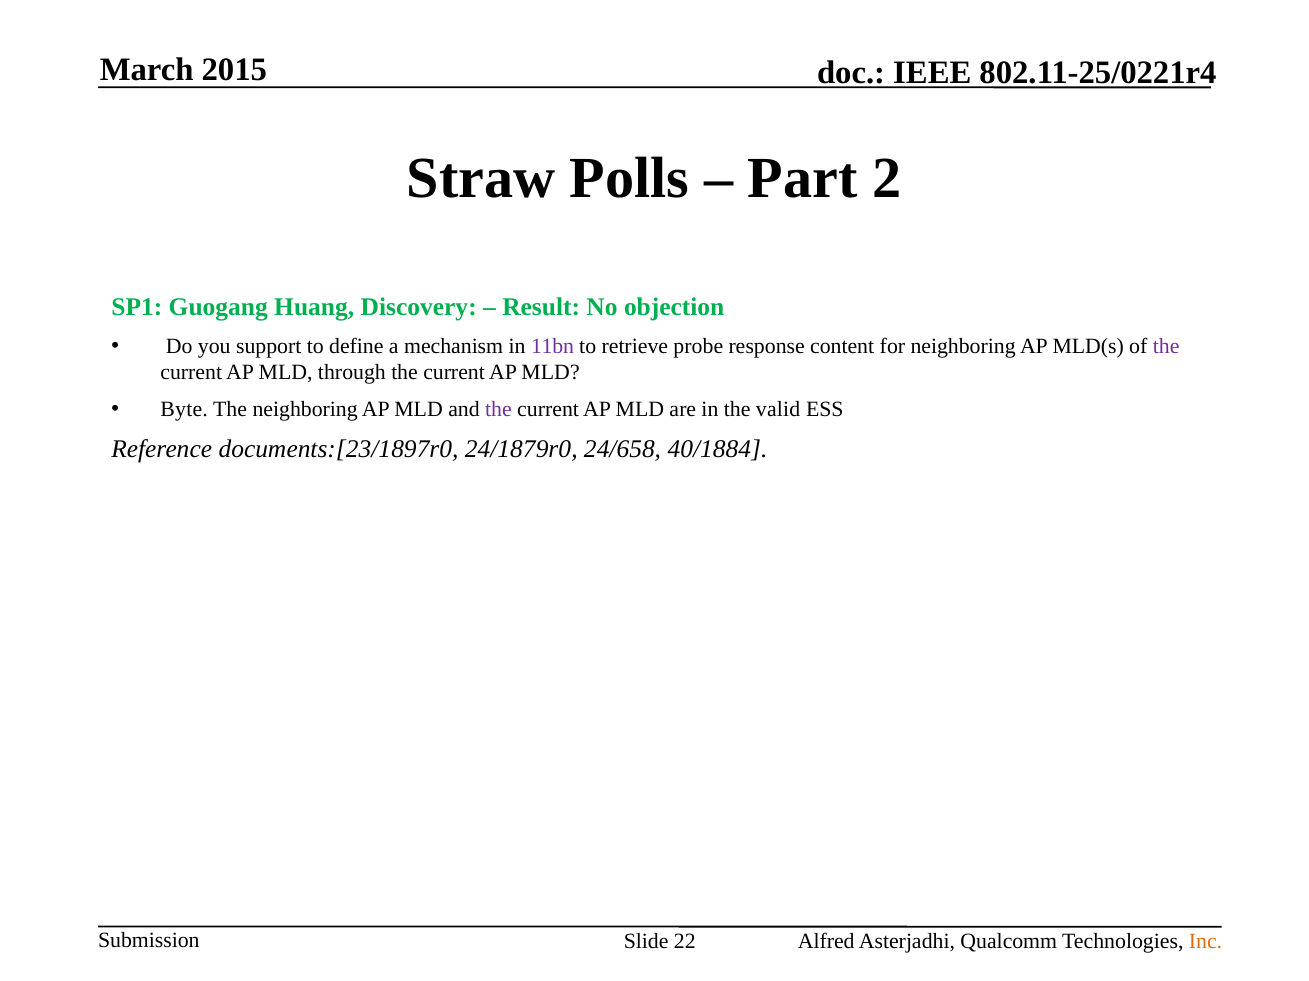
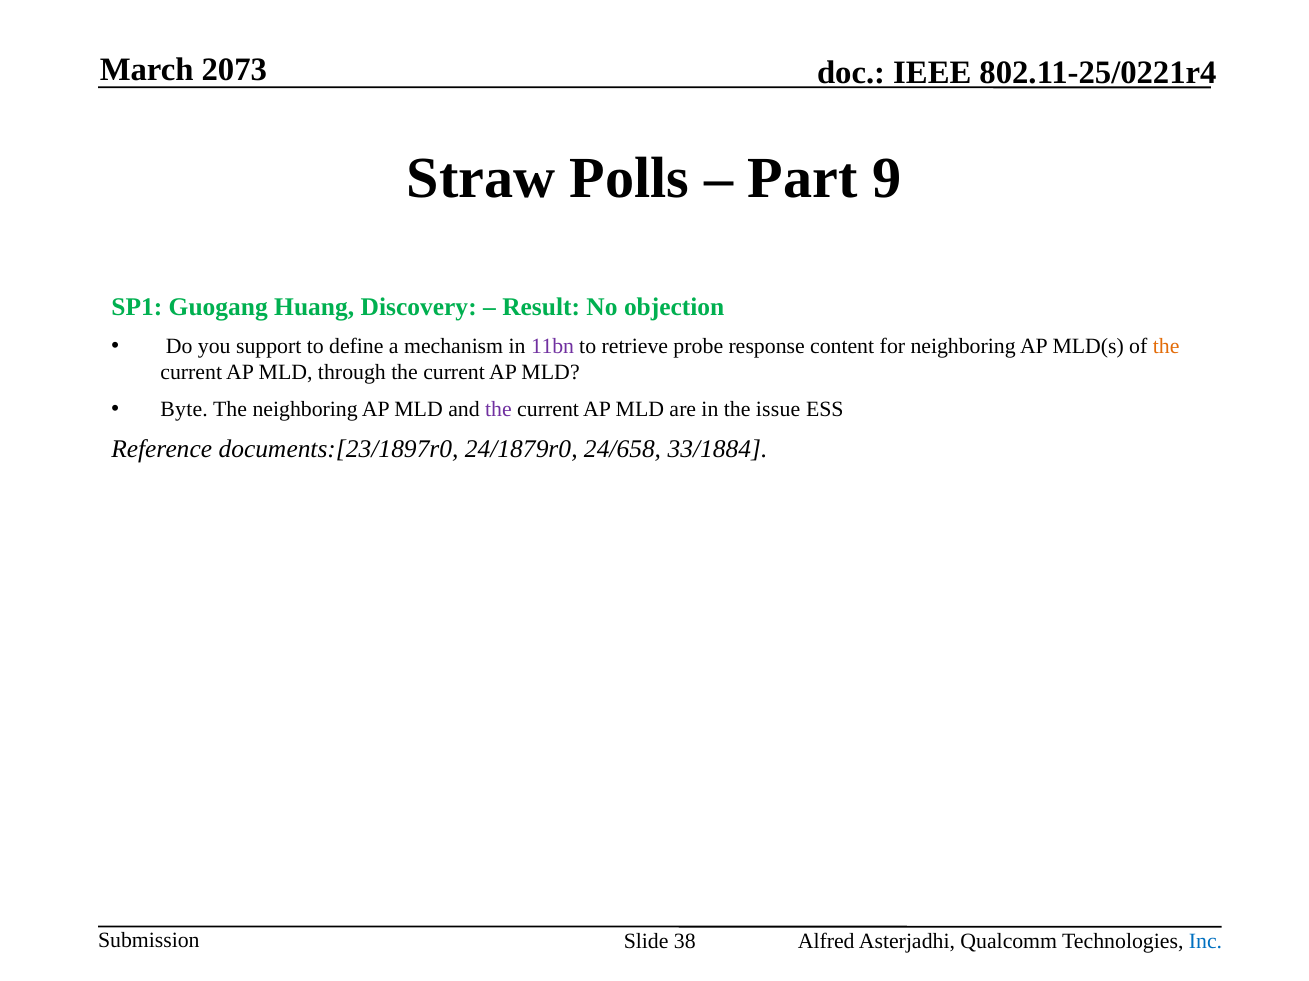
2015: 2015 -> 2073
2: 2 -> 9
the at (1166, 346) colour: purple -> orange
valid: valid -> issue
40/1884: 40/1884 -> 33/1884
22: 22 -> 38
Inc colour: orange -> blue
